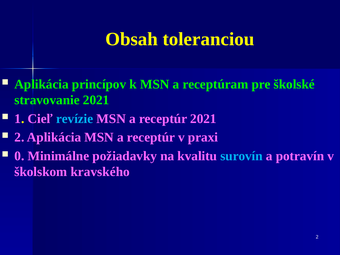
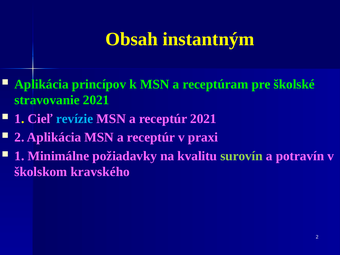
toleranciou: toleranciou -> instantným
0 at (19, 156): 0 -> 1
surovín colour: light blue -> light green
